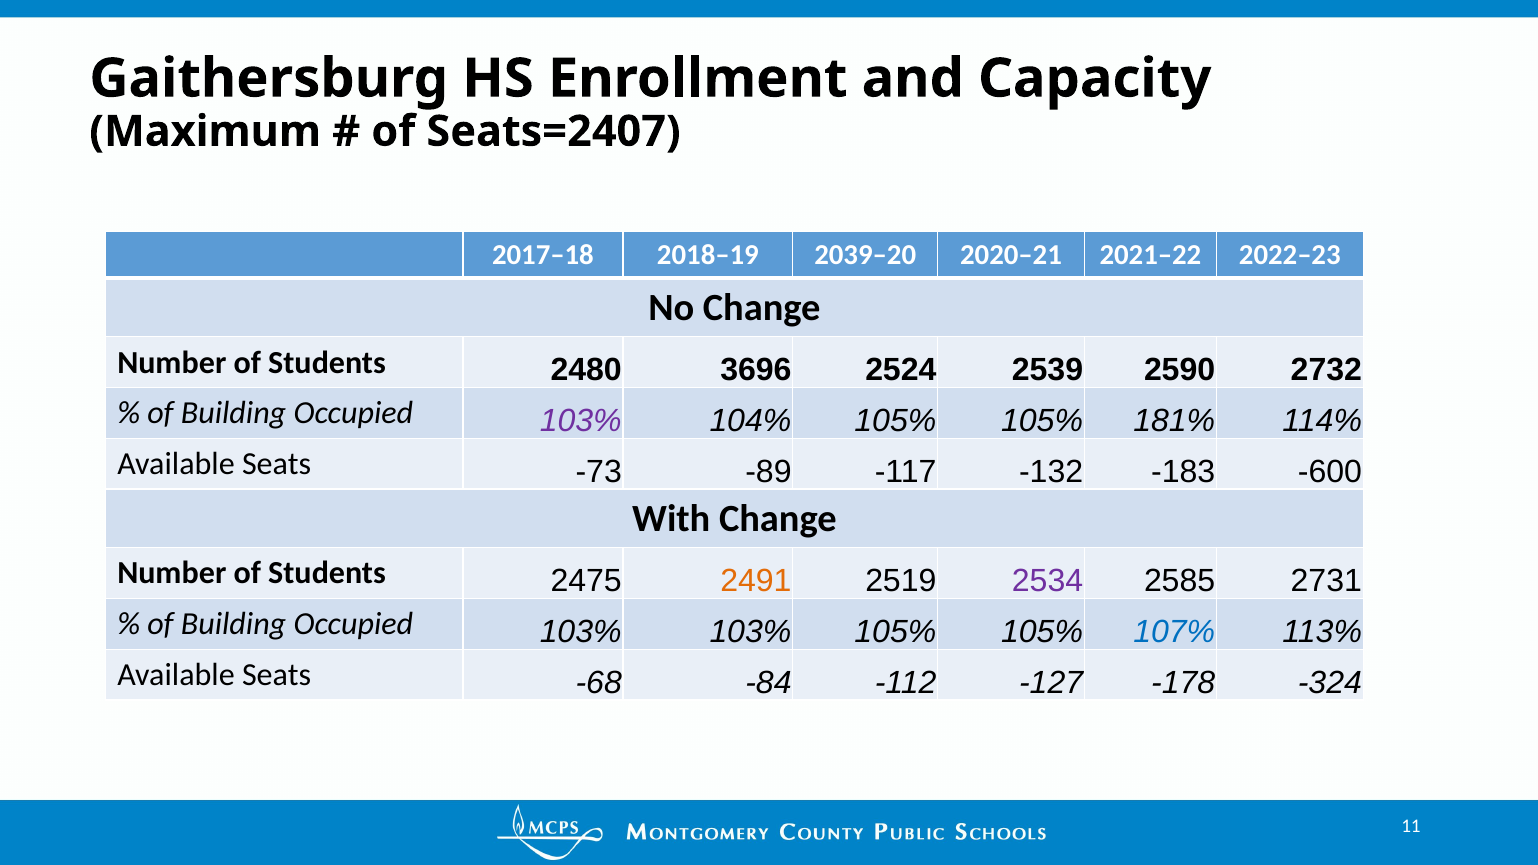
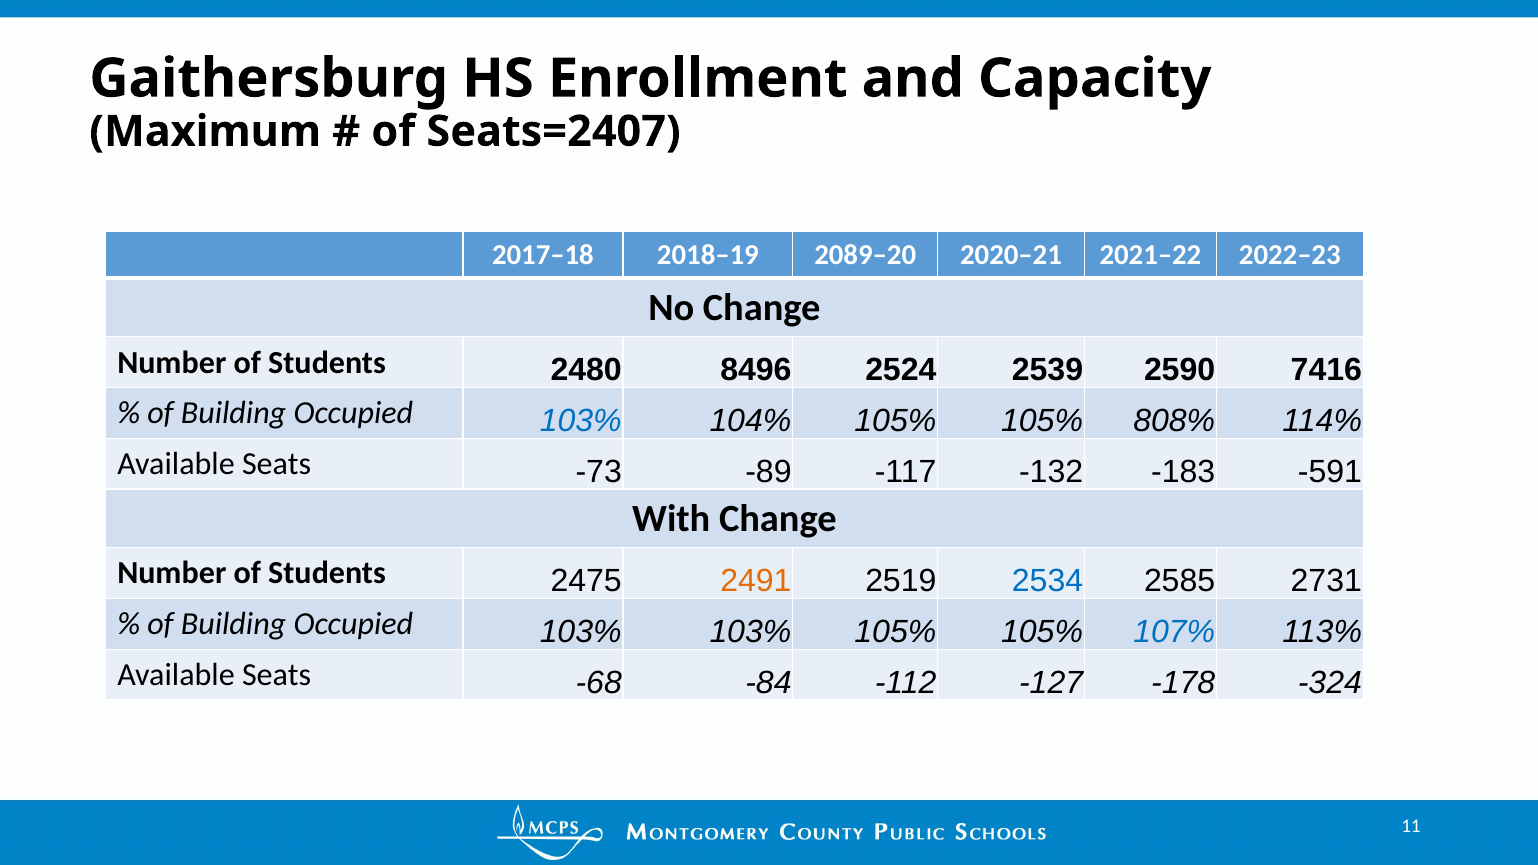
2039–20: 2039–20 -> 2089–20
3696: 3696 -> 8496
2732: 2732 -> 7416
103% at (581, 421) colour: purple -> blue
181%: 181% -> 808%
-600: -600 -> -591
2534 colour: purple -> blue
